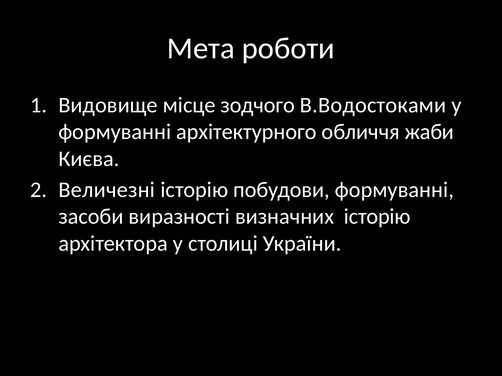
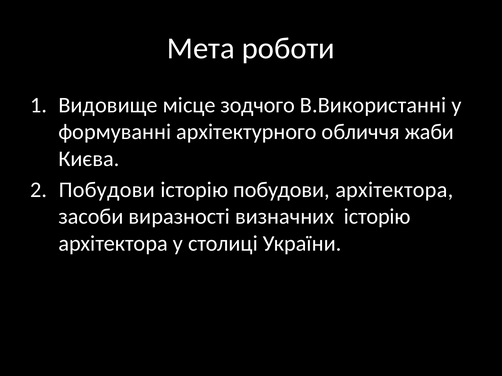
В.Водостоками: В.Водостоками -> В.Використанні
Величезні at (107, 190): Величезні -> Побудови
побудови формуванні: формуванні -> архітектора
